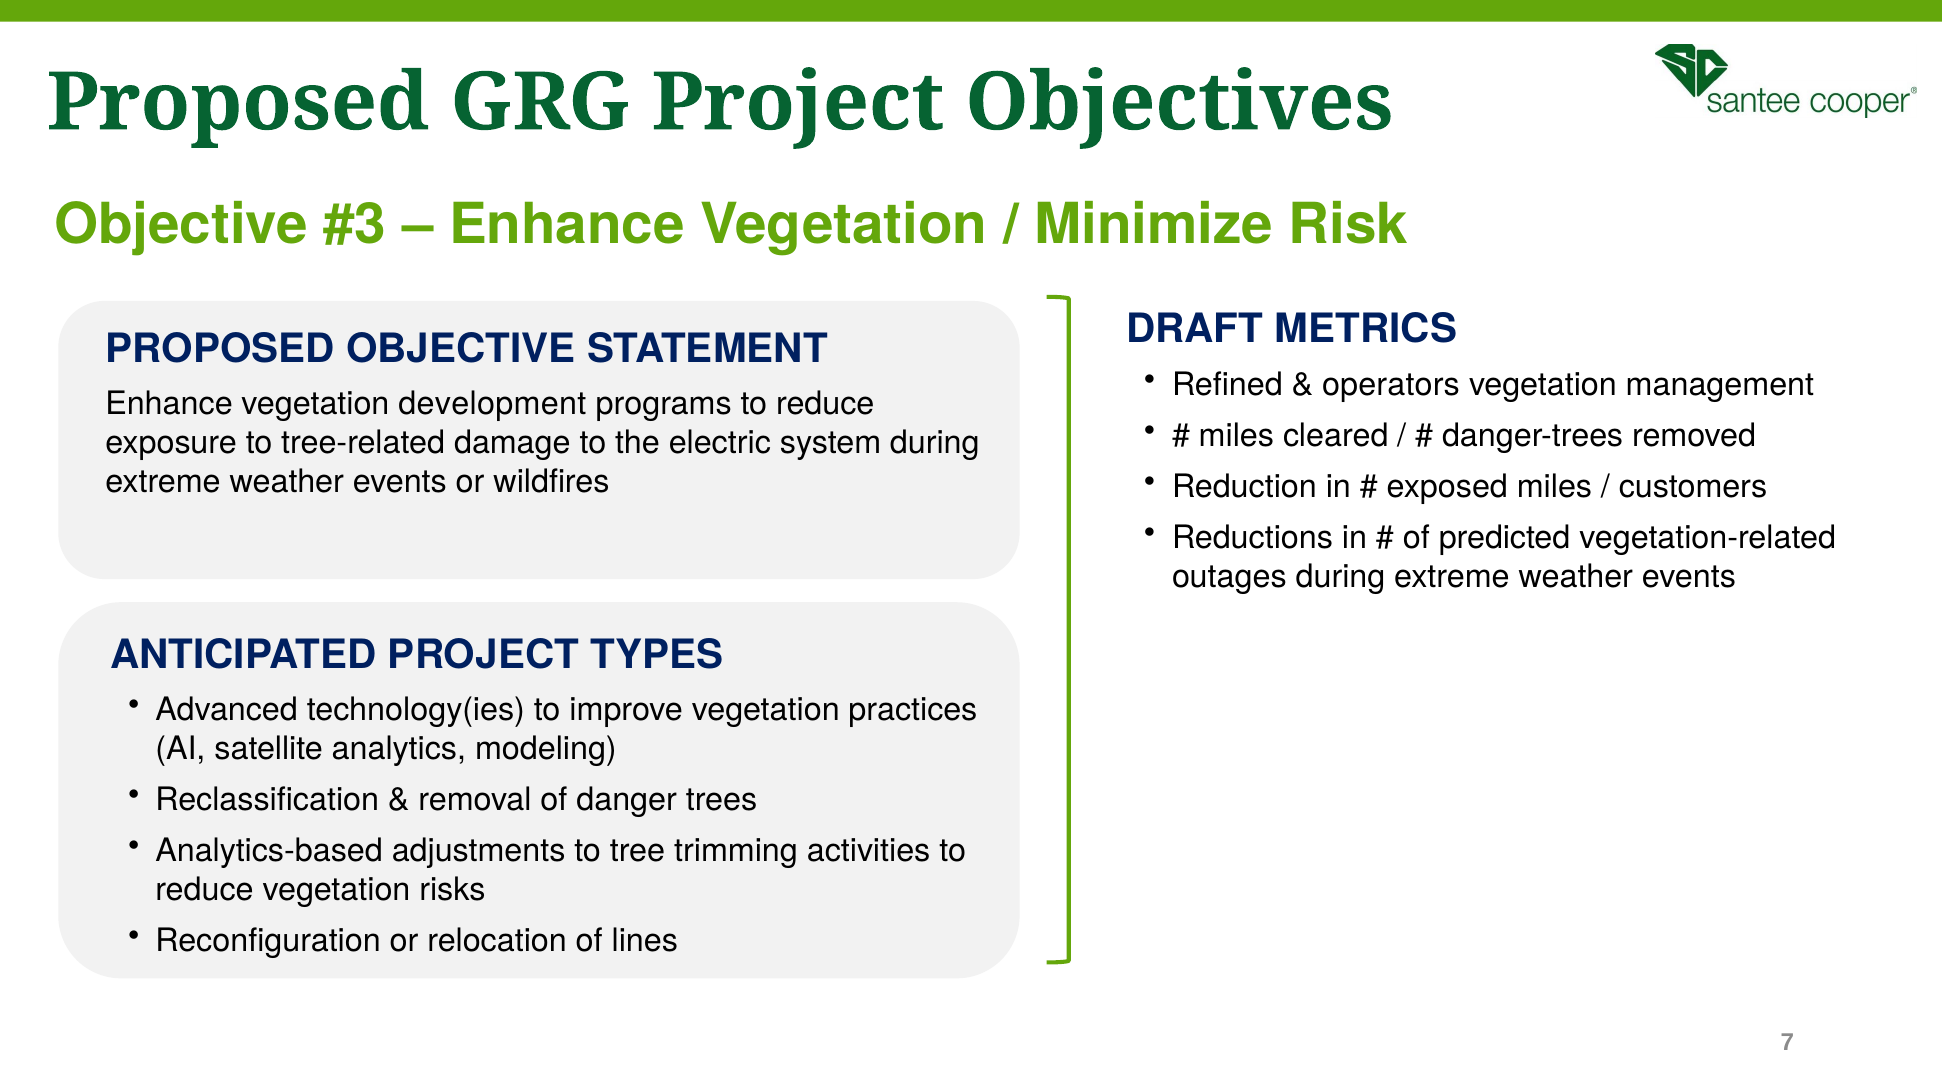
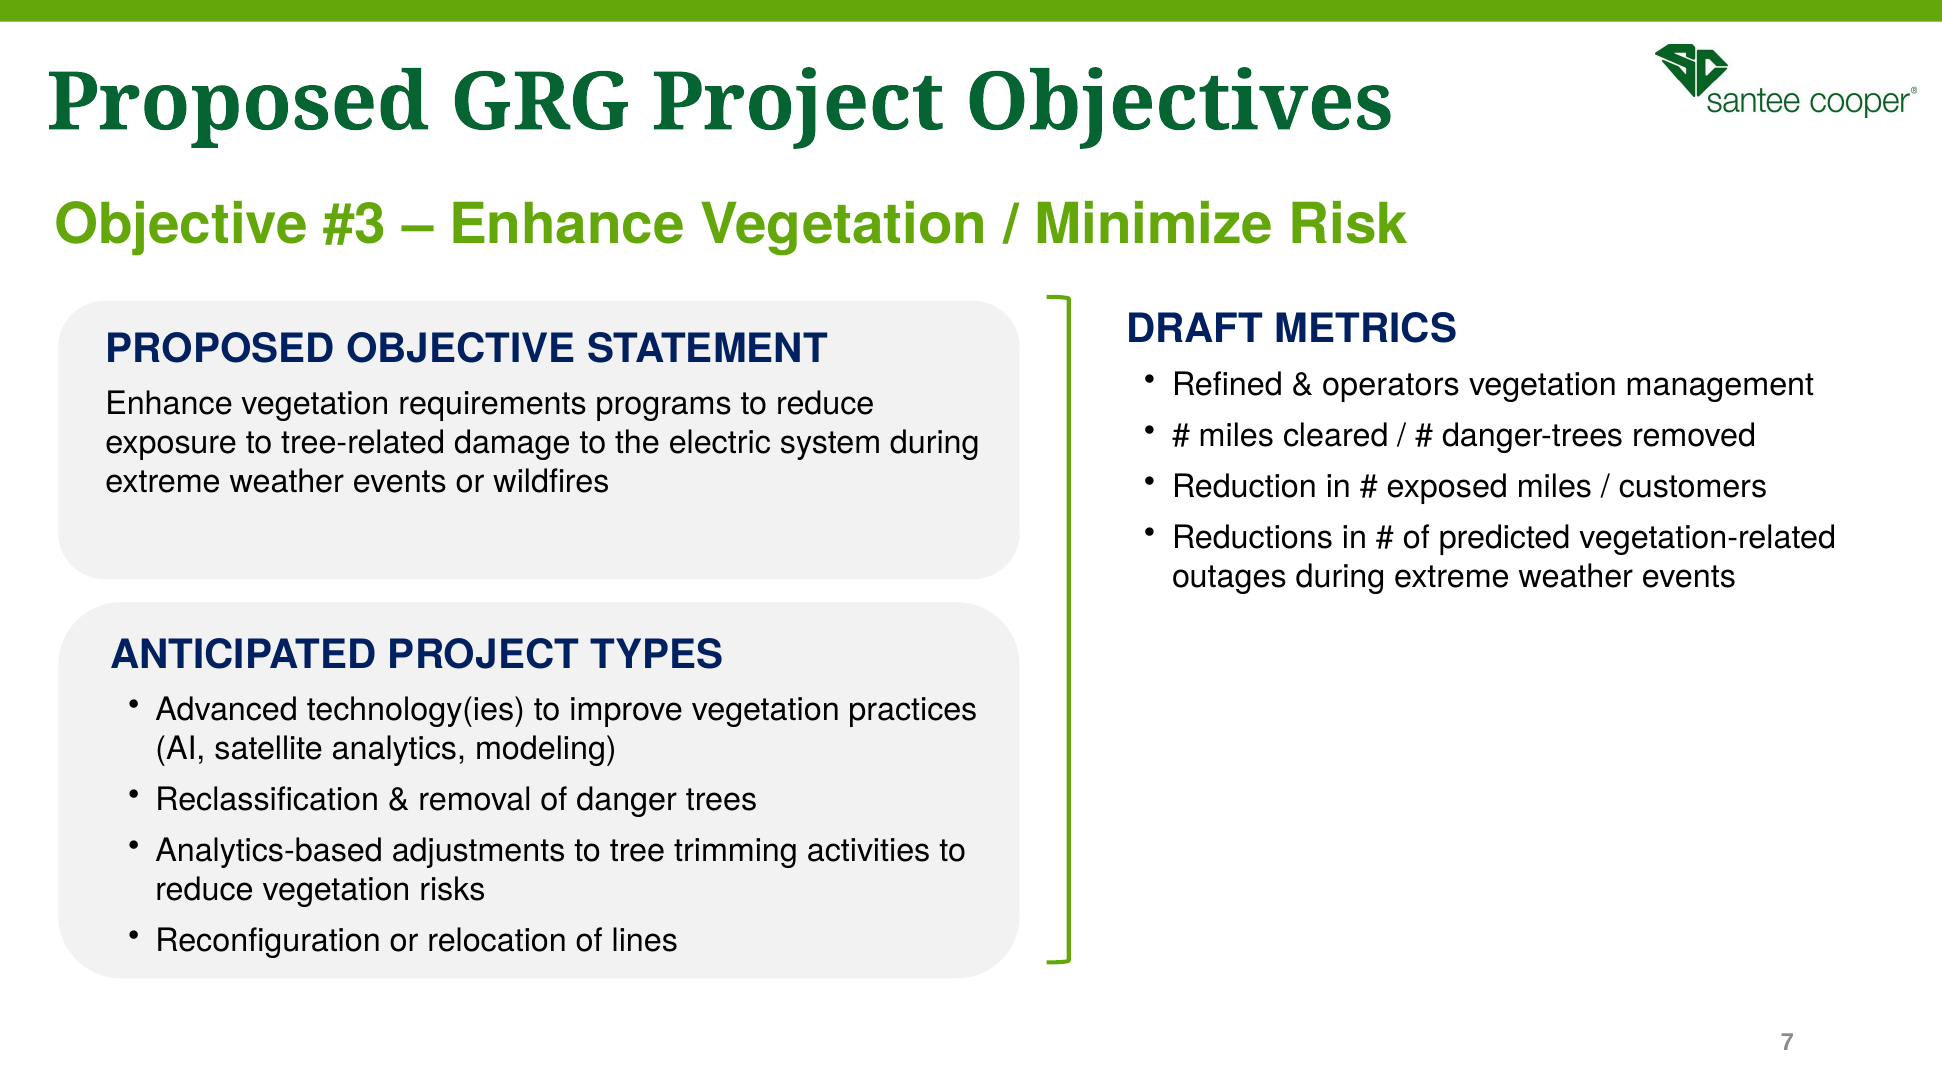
development: development -> requirements
